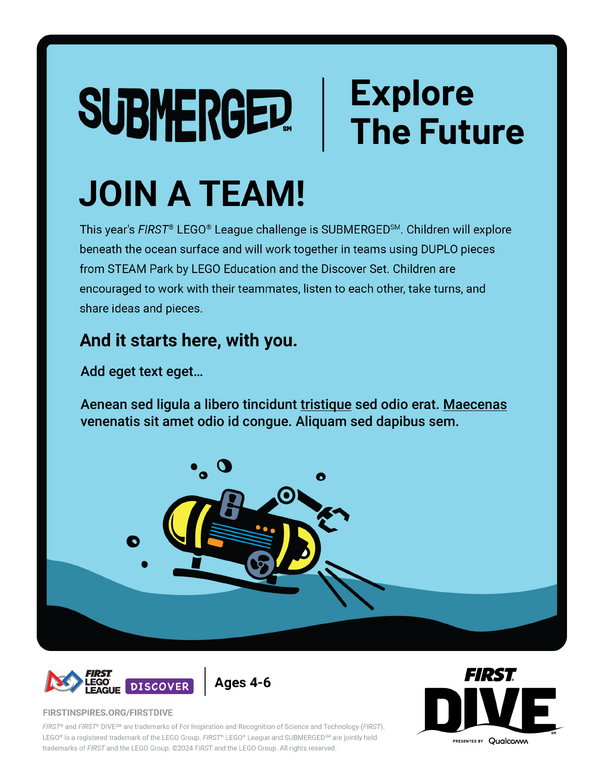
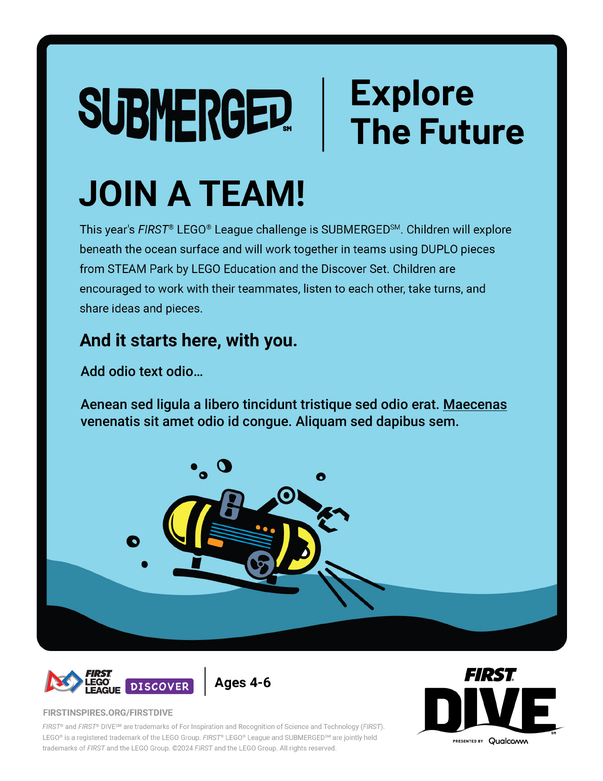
Add eget: eget -> odio
eget…: eget… -> odio…
tristique underline: present -> none
